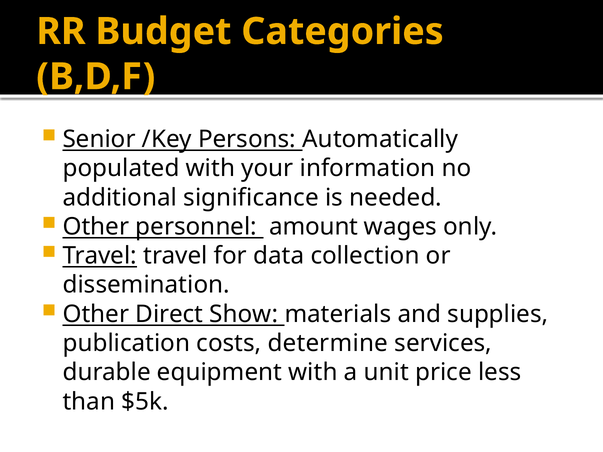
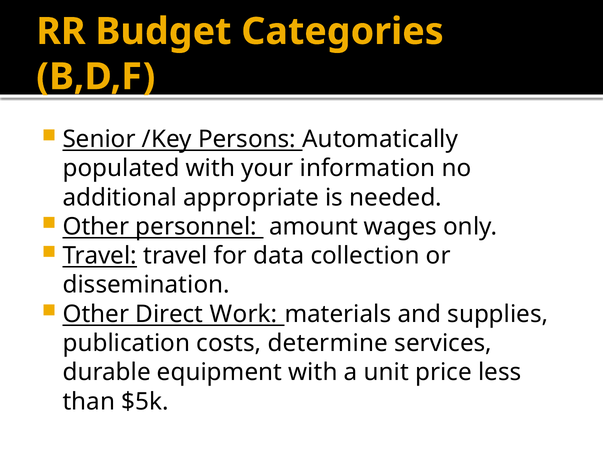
significance: significance -> appropriate
Show: Show -> Work
